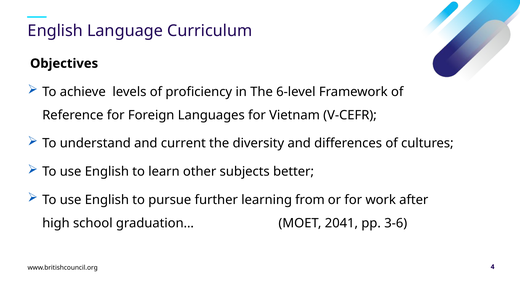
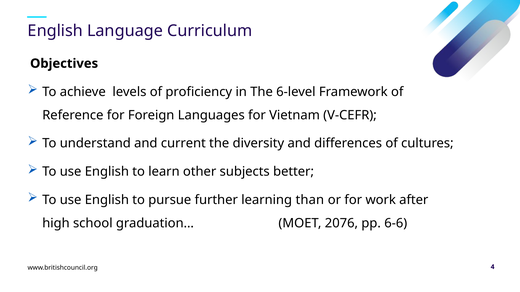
from: from -> than
2041: 2041 -> 2076
3-6: 3-6 -> 6-6
